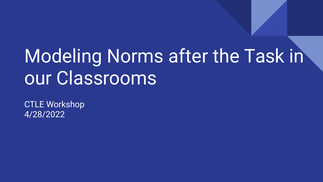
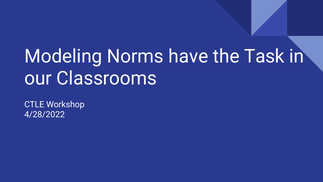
after: after -> have
